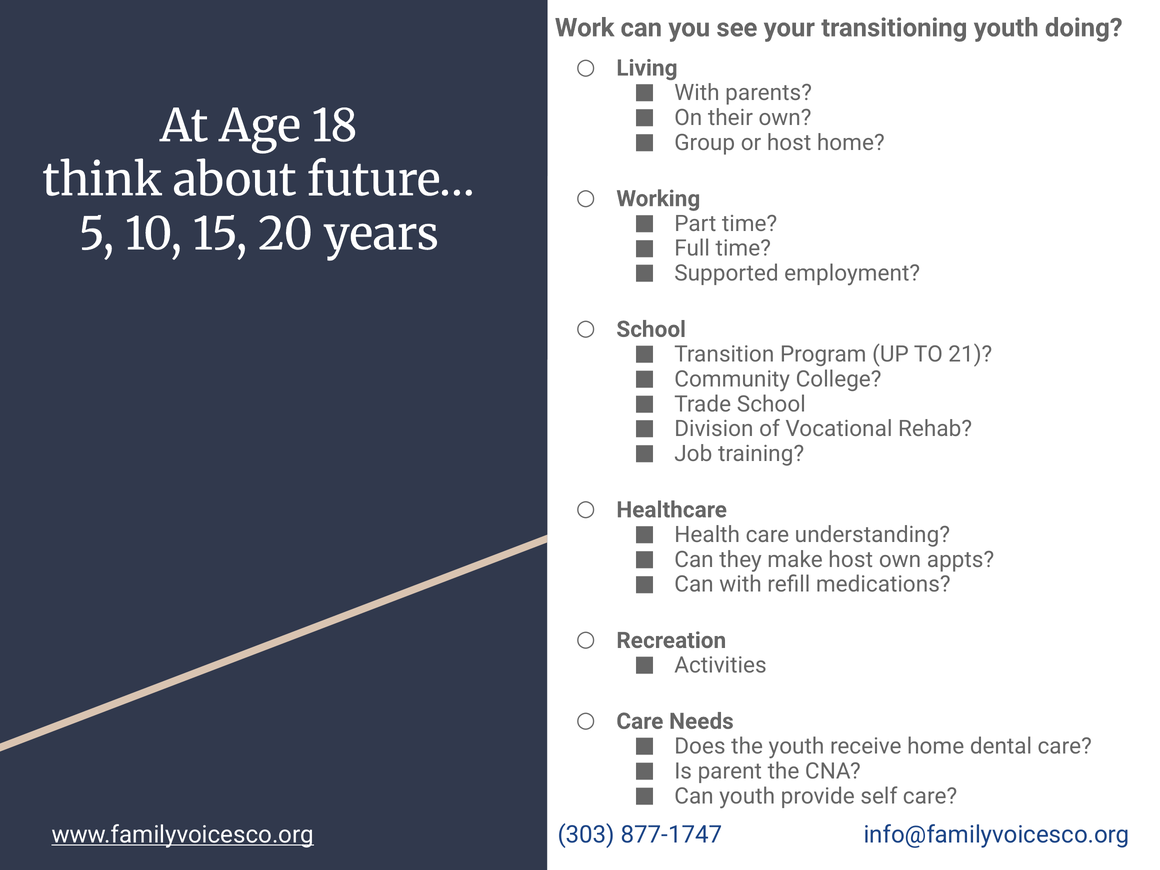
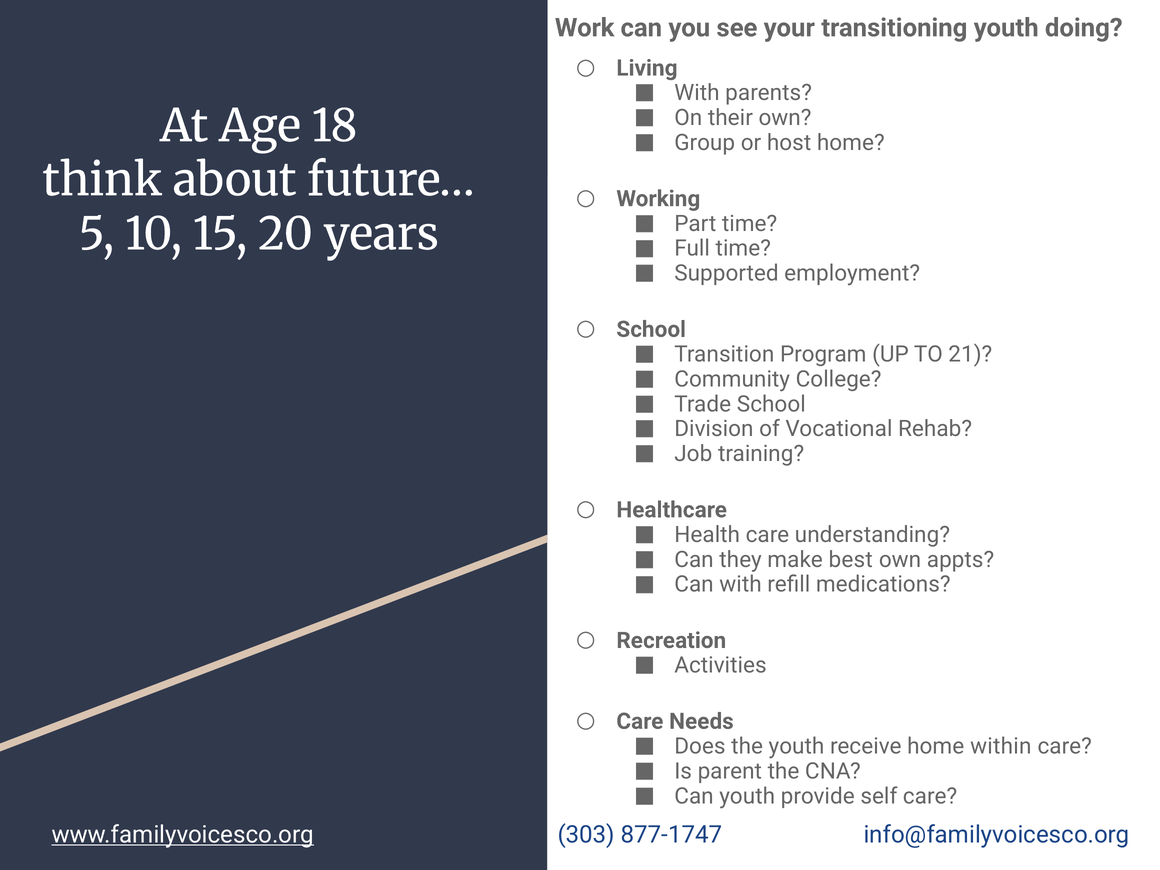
make host: host -> best
dental: dental -> within
